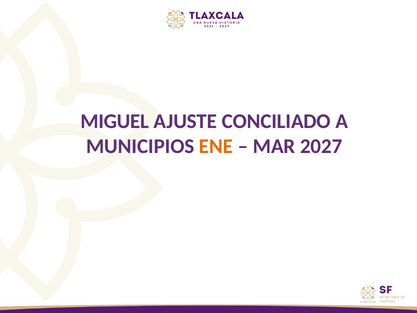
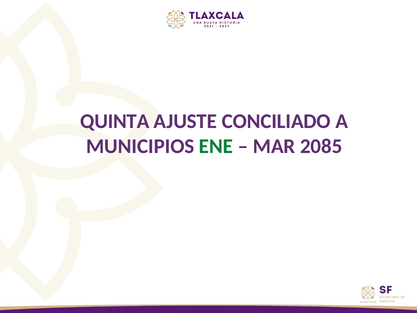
MIGUEL: MIGUEL -> QUINTA
ENE colour: orange -> green
2027: 2027 -> 2085
